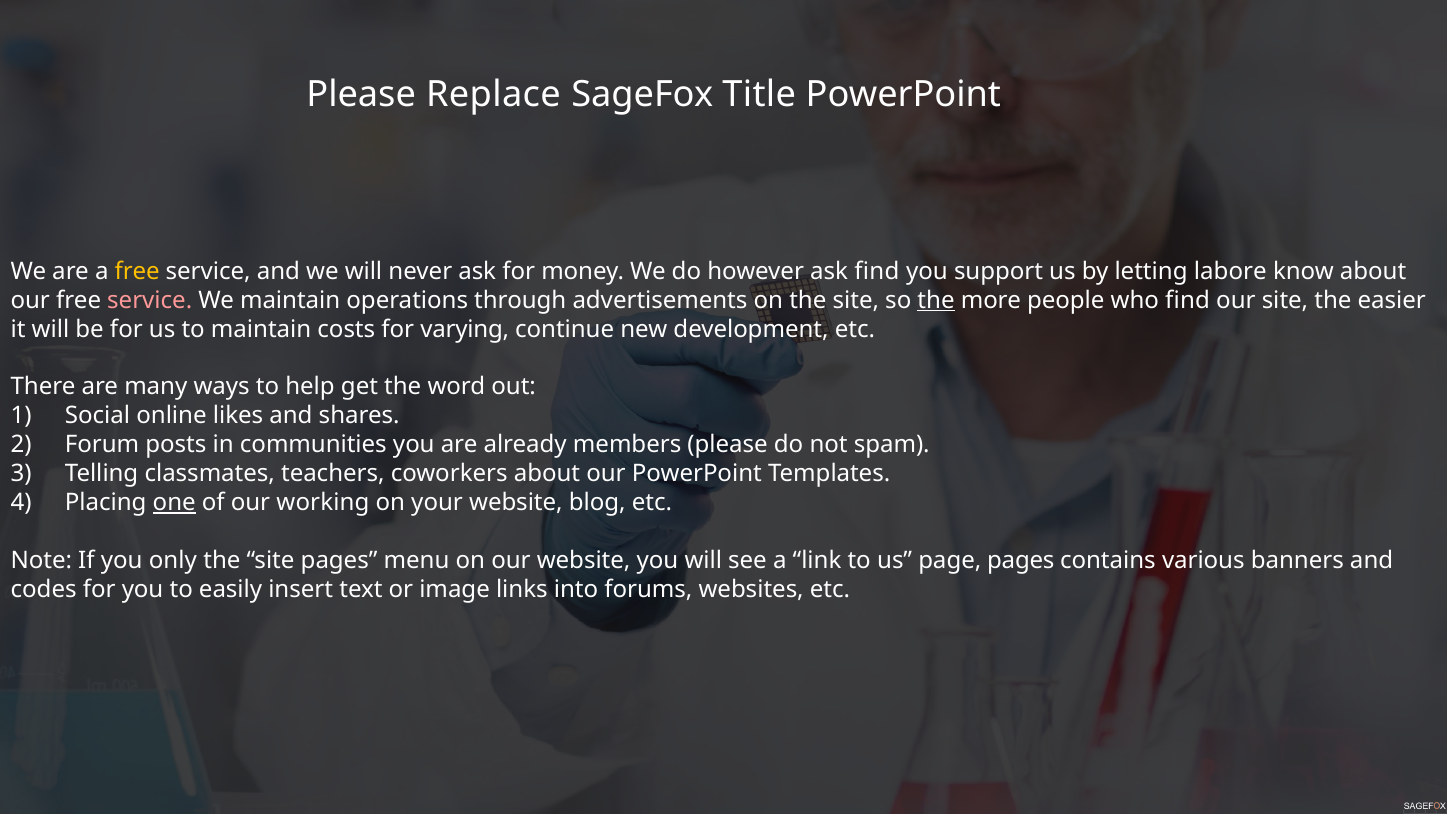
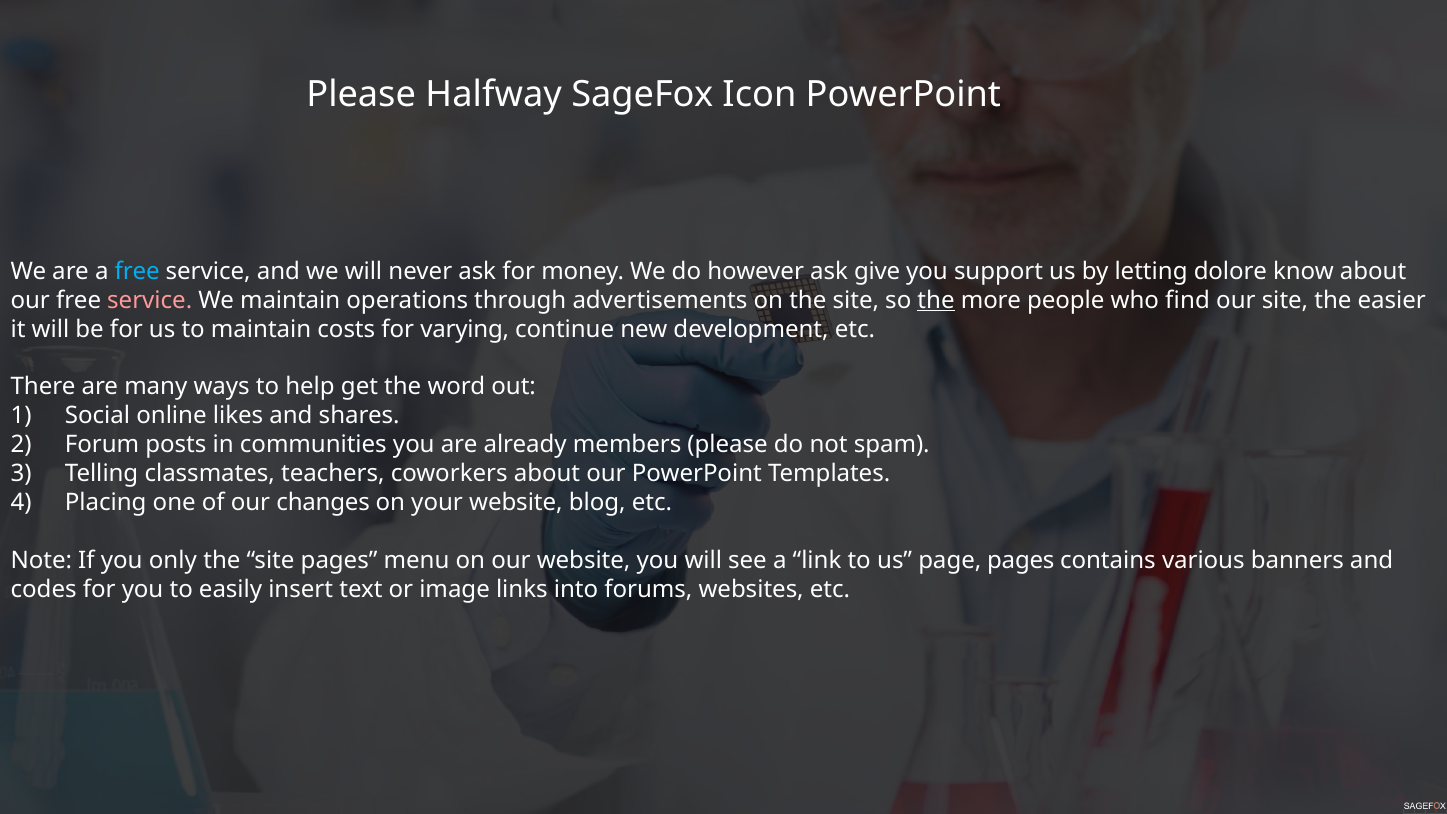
Replace: Replace -> Halfway
Title: Title -> Icon
free at (137, 271) colour: yellow -> light blue
ask find: find -> give
labore: labore -> dolore
one underline: present -> none
working: working -> changes
